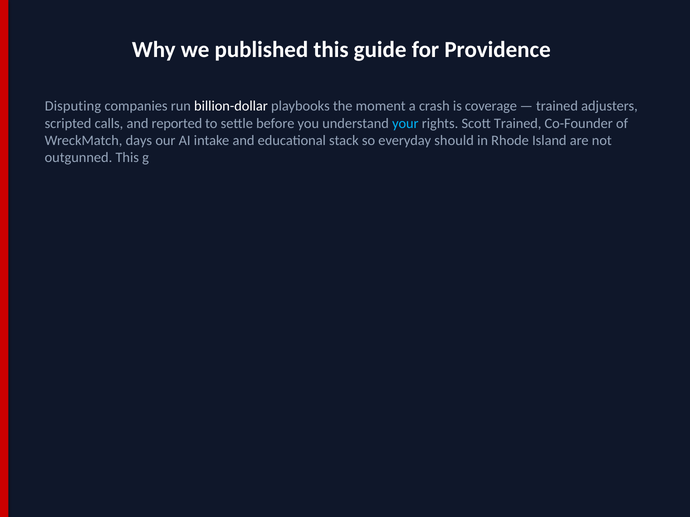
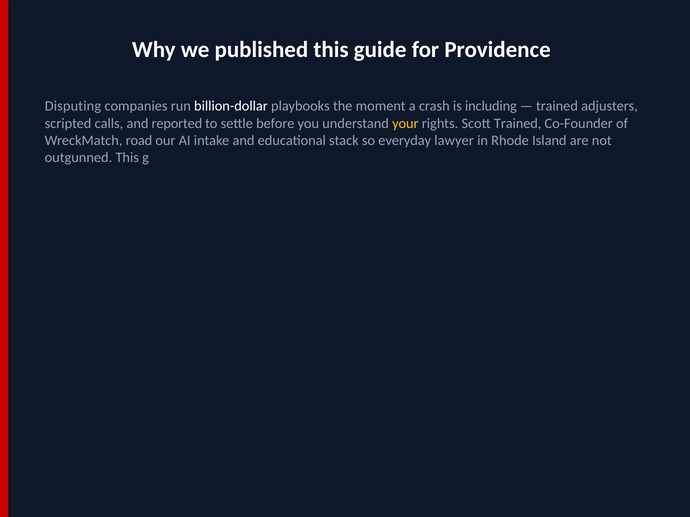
coverage: coverage -> including
your colour: light blue -> yellow
days: days -> road
should: should -> lawyer
